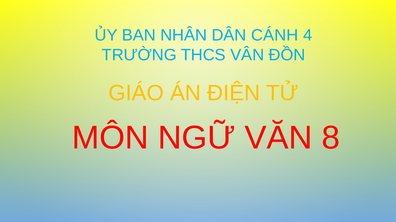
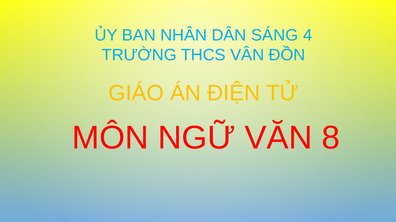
CÁNH: CÁNH -> SÁNG
